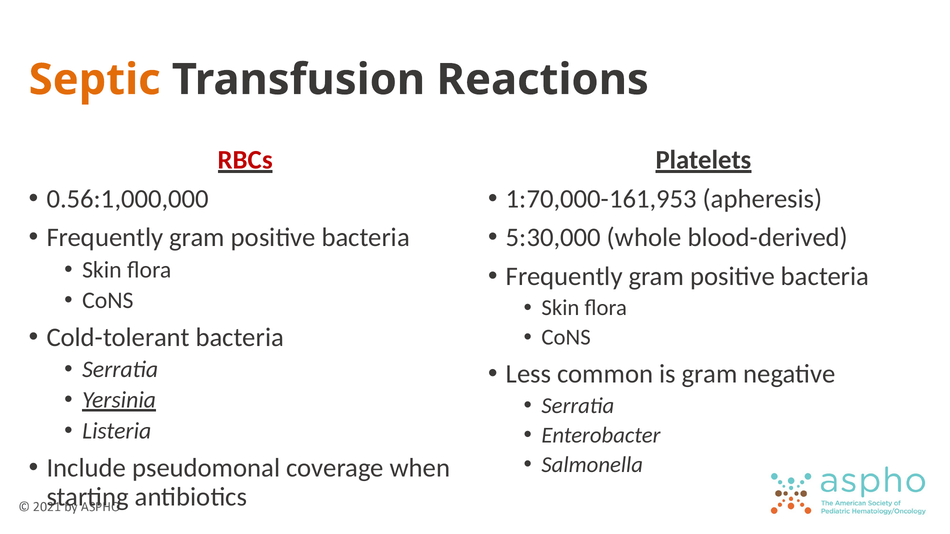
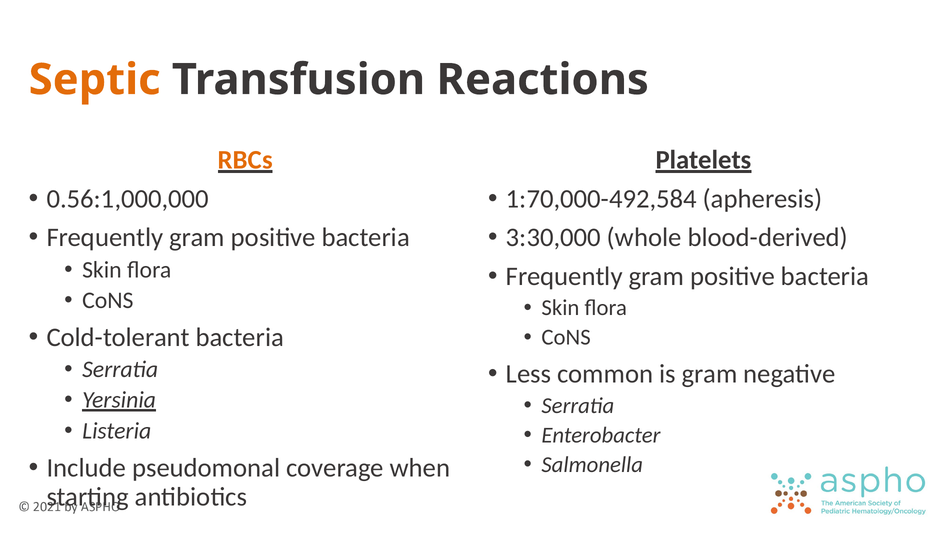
RBCs colour: red -> orange
1:70,000-161,953: 1:70,000-161,953 -> 1:70,000-492,584
5:30,000: 5:30,000 -> 3:30,000
